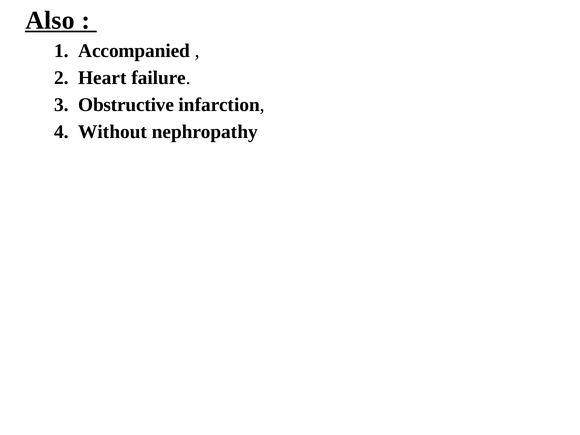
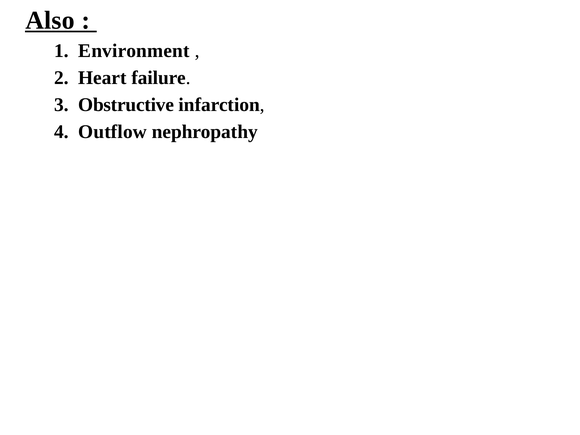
Accompanied: Accompanied -> Environment
Without: Without -> Outflow
